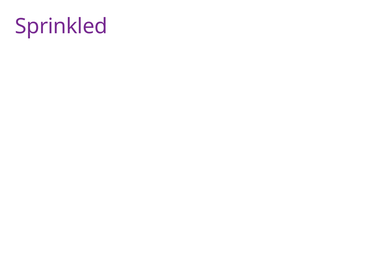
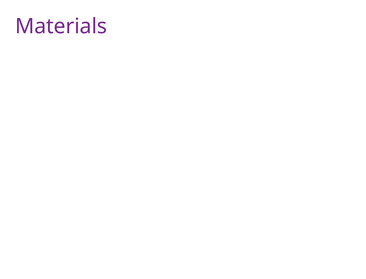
Sprinkled: Sprinkled -> Materials
